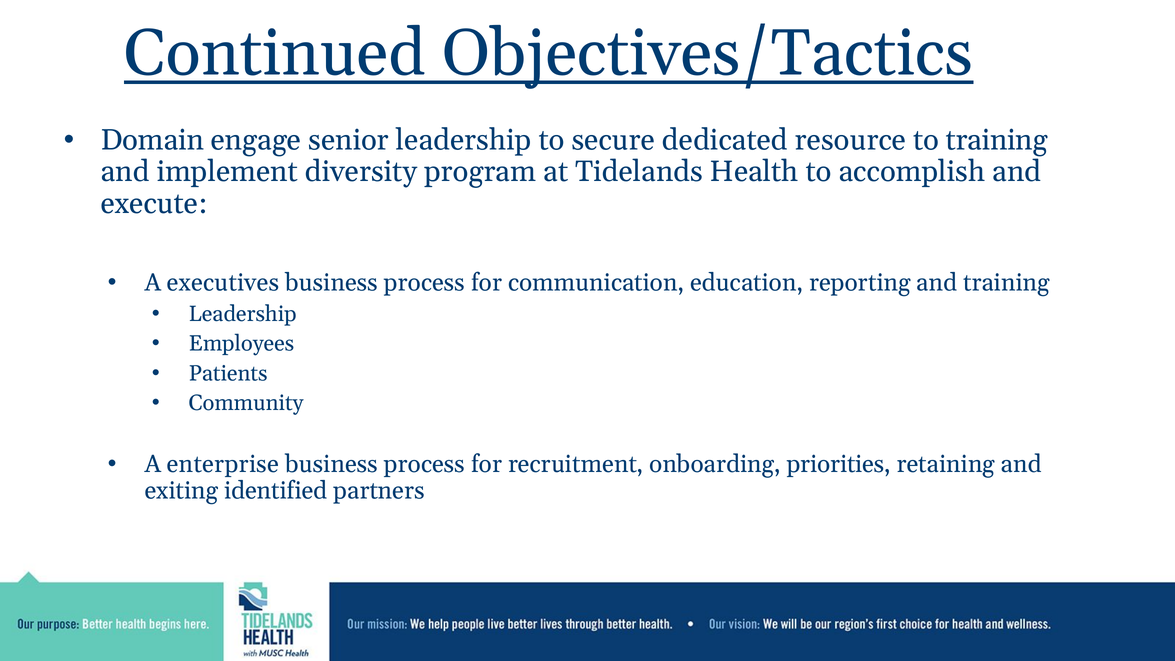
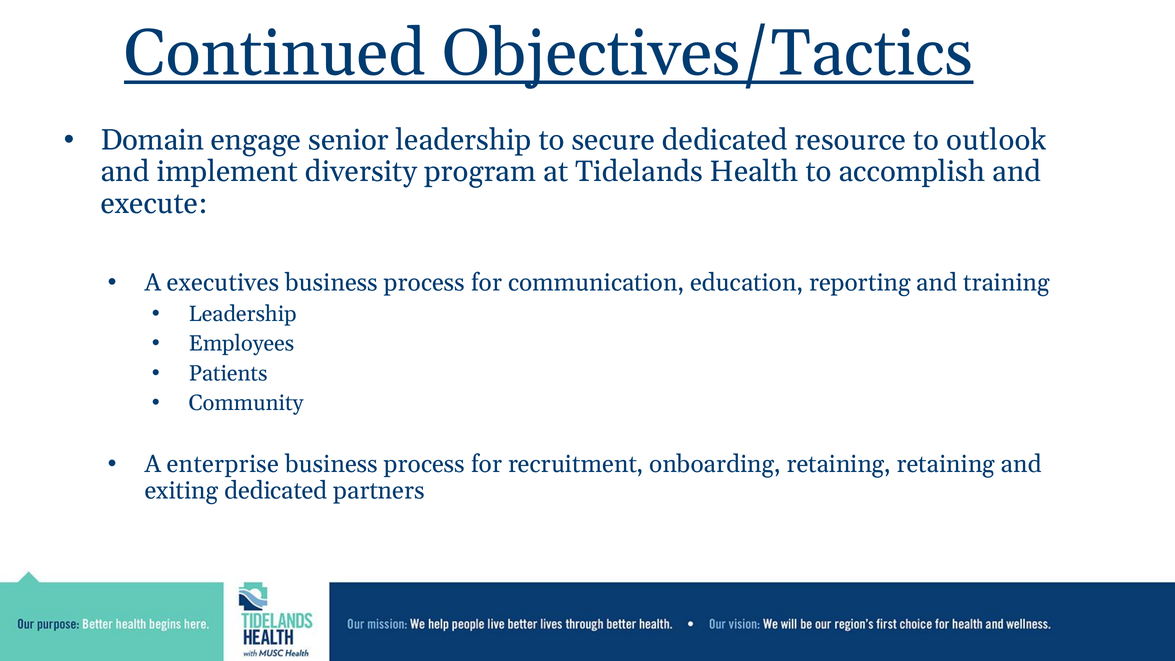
to training: training -> outlook
onboarding priorities: priorities -> retaining
exiting identified: identified -> dedicated
